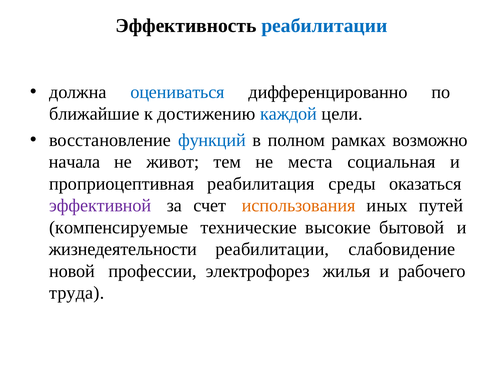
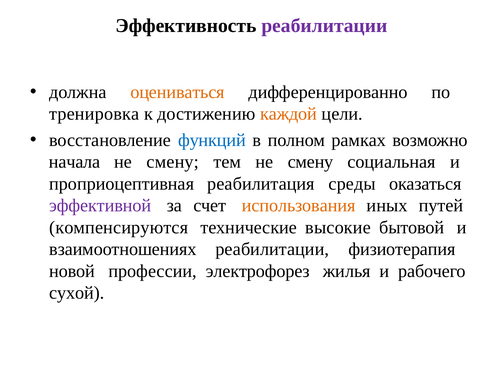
реабилитации at (324, 26) colour: blue -> purple
оцениваться colour: blue -> orange
ближайшие: ближайшие -> тренировка
каждой colour: blue -> orange
живот at (173, 162): живот -> смену
тем не места: места -> смену
компенсируемые: компенсируемые -> компенсируются
жизнедеятельности: жизнедеятельности -> взаимоотношениях
слабовидение: слабовидение -> физиотерапия
труда: труда -> сухой
